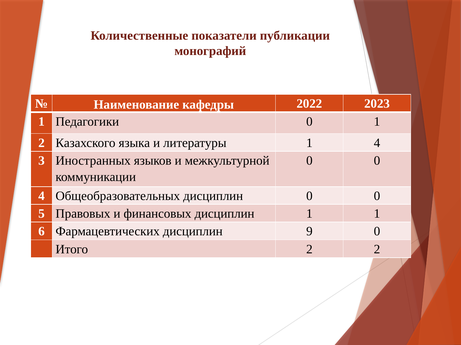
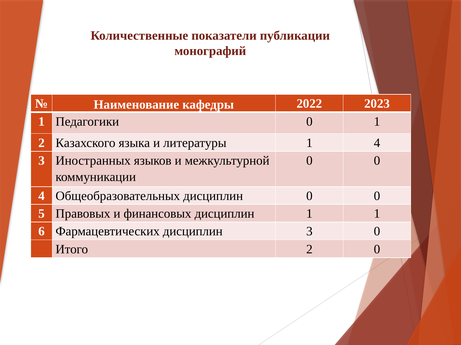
дисциплин 9: 9 -> 3
2 2: 2 -> 0
